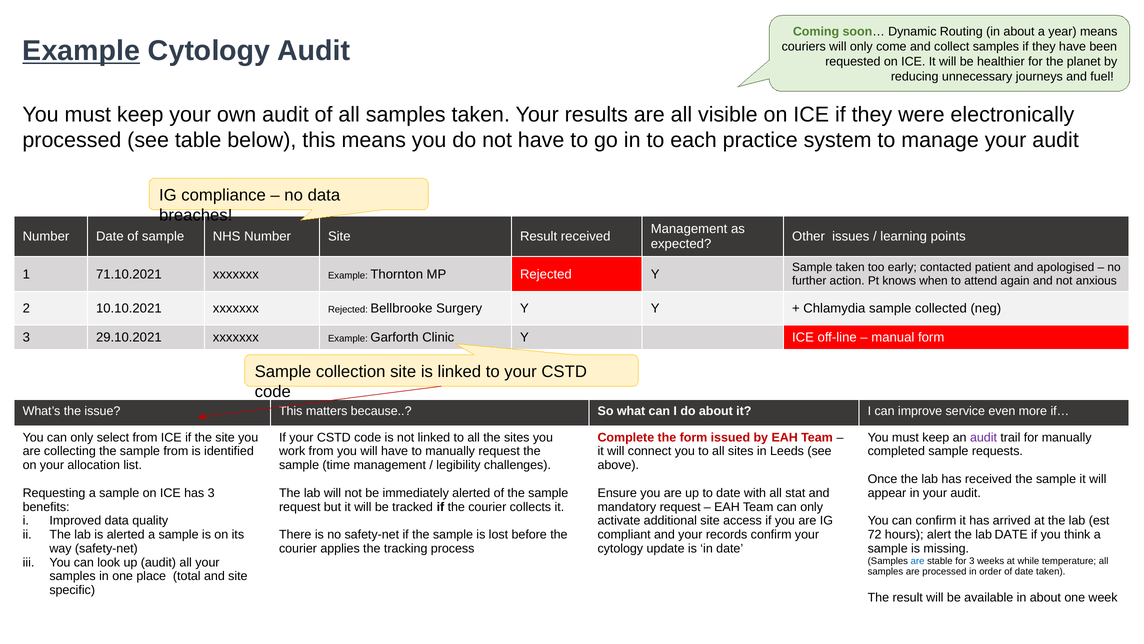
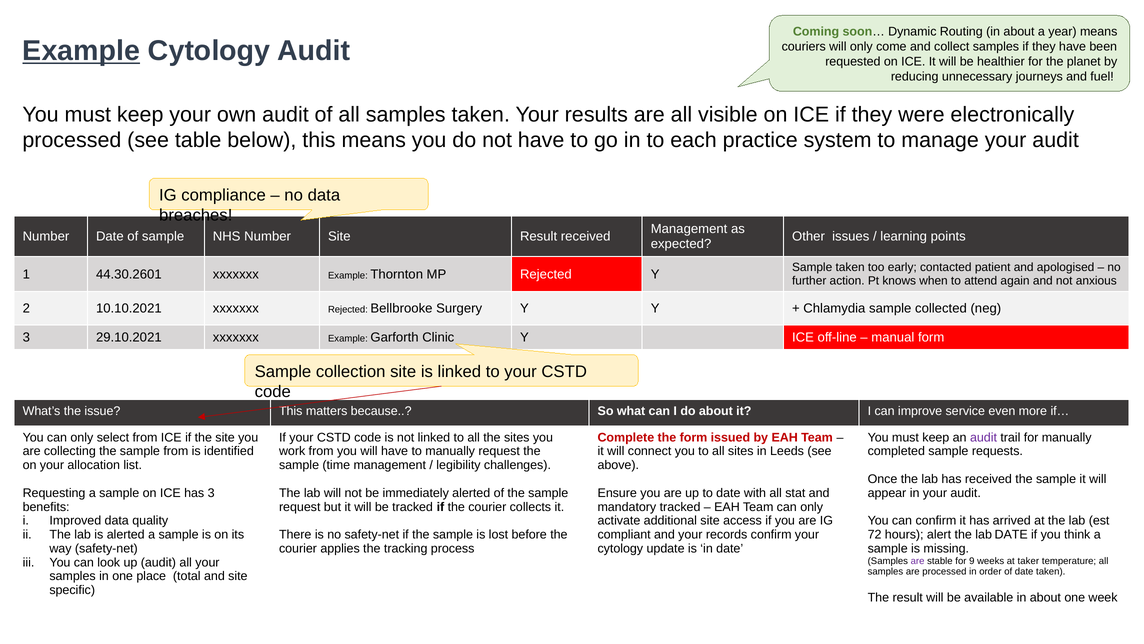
71.10.2021: 71.10.2021 -> 44.30.2601
mandatory request: request -> tracked
are at (918, 560) colour: blue -> purple
for 3: 3 -> 9
while: while -> taker
